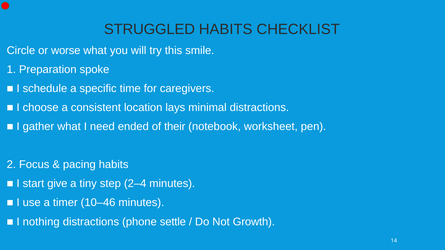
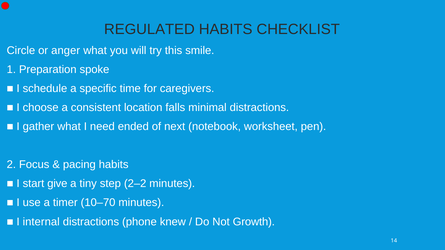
STRUGGLED: STRUGGLED -> REGULATED
worse: worse -> anger
lays: lays -> falls
their: their -> next
2–4: 2–4 -> 2–2
10–46: 10–46 -> 10–70
nothing: nothing -> internal
settle: settle -> knew
